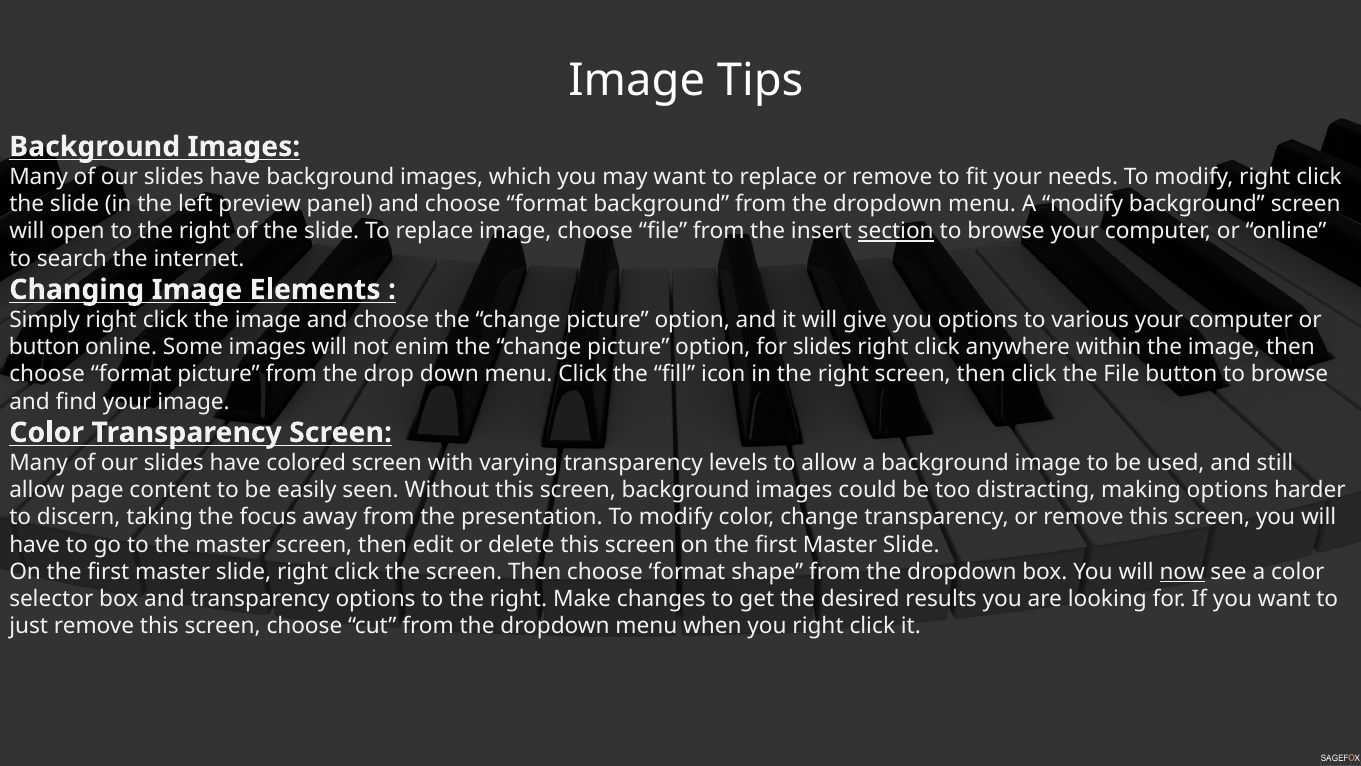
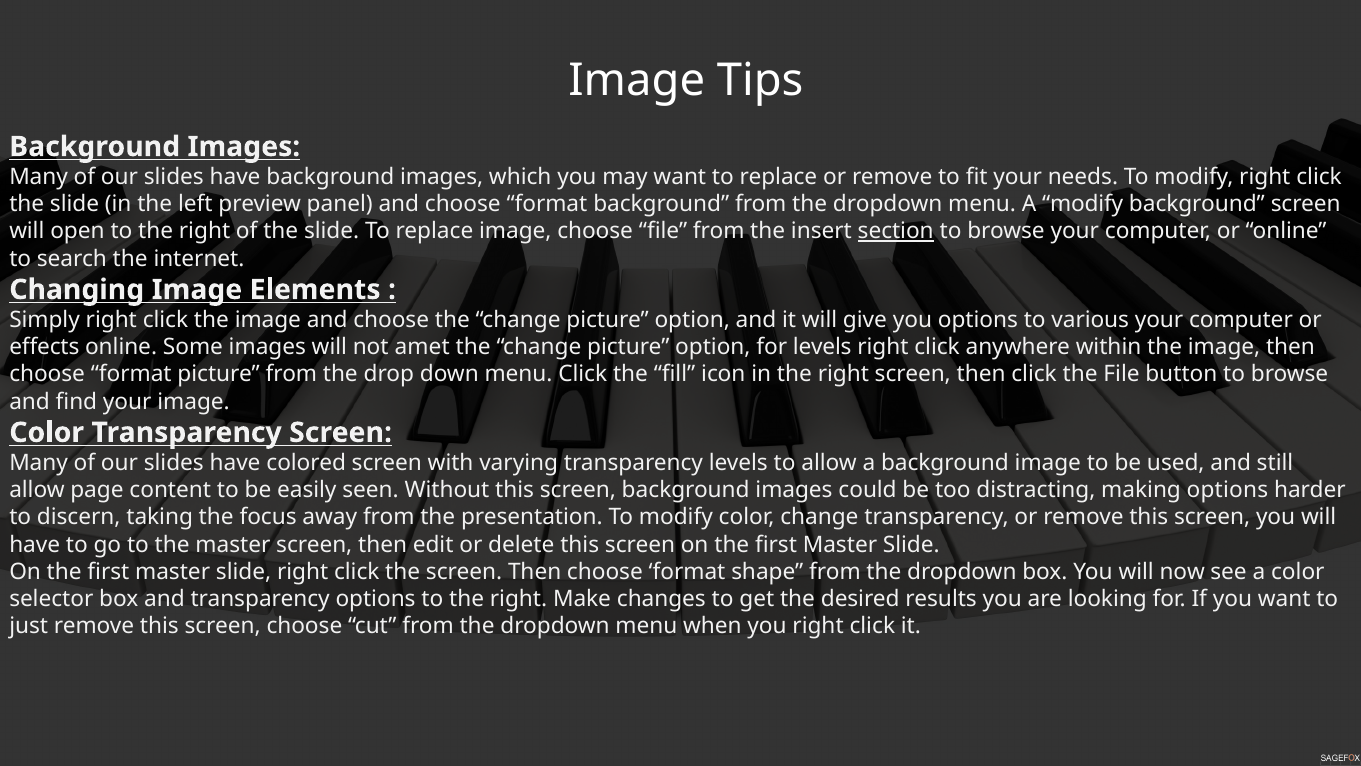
button at (44, 347): button -> effects
enim: enim -> amet
for slides: slides -> levels
now underline: present -> none
